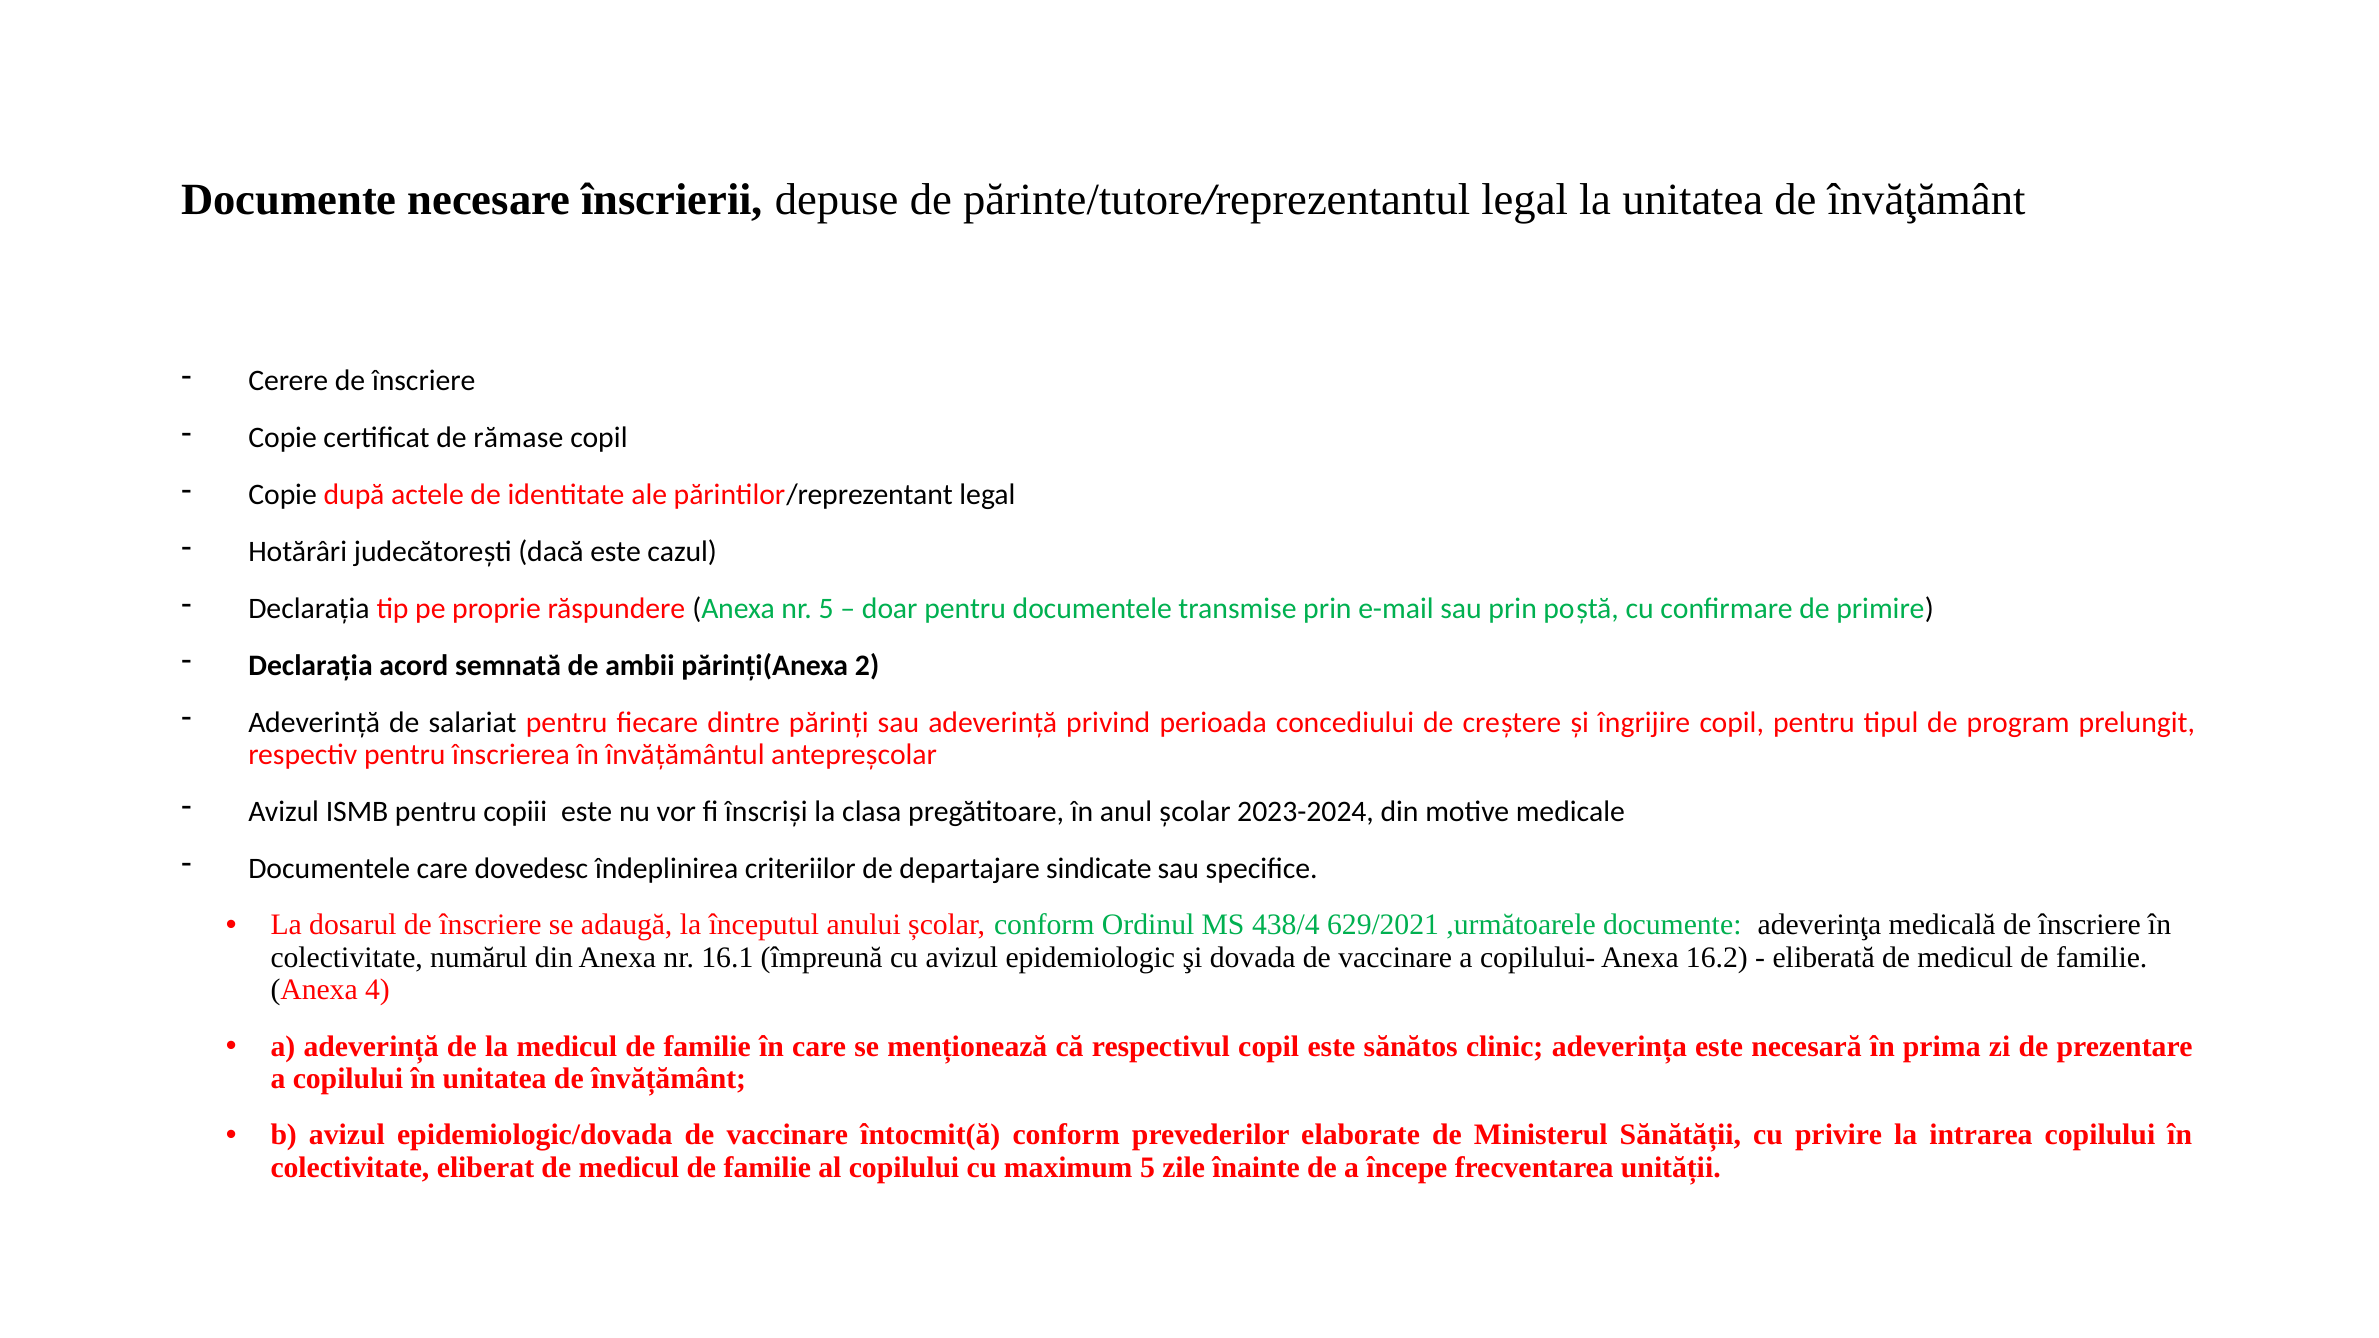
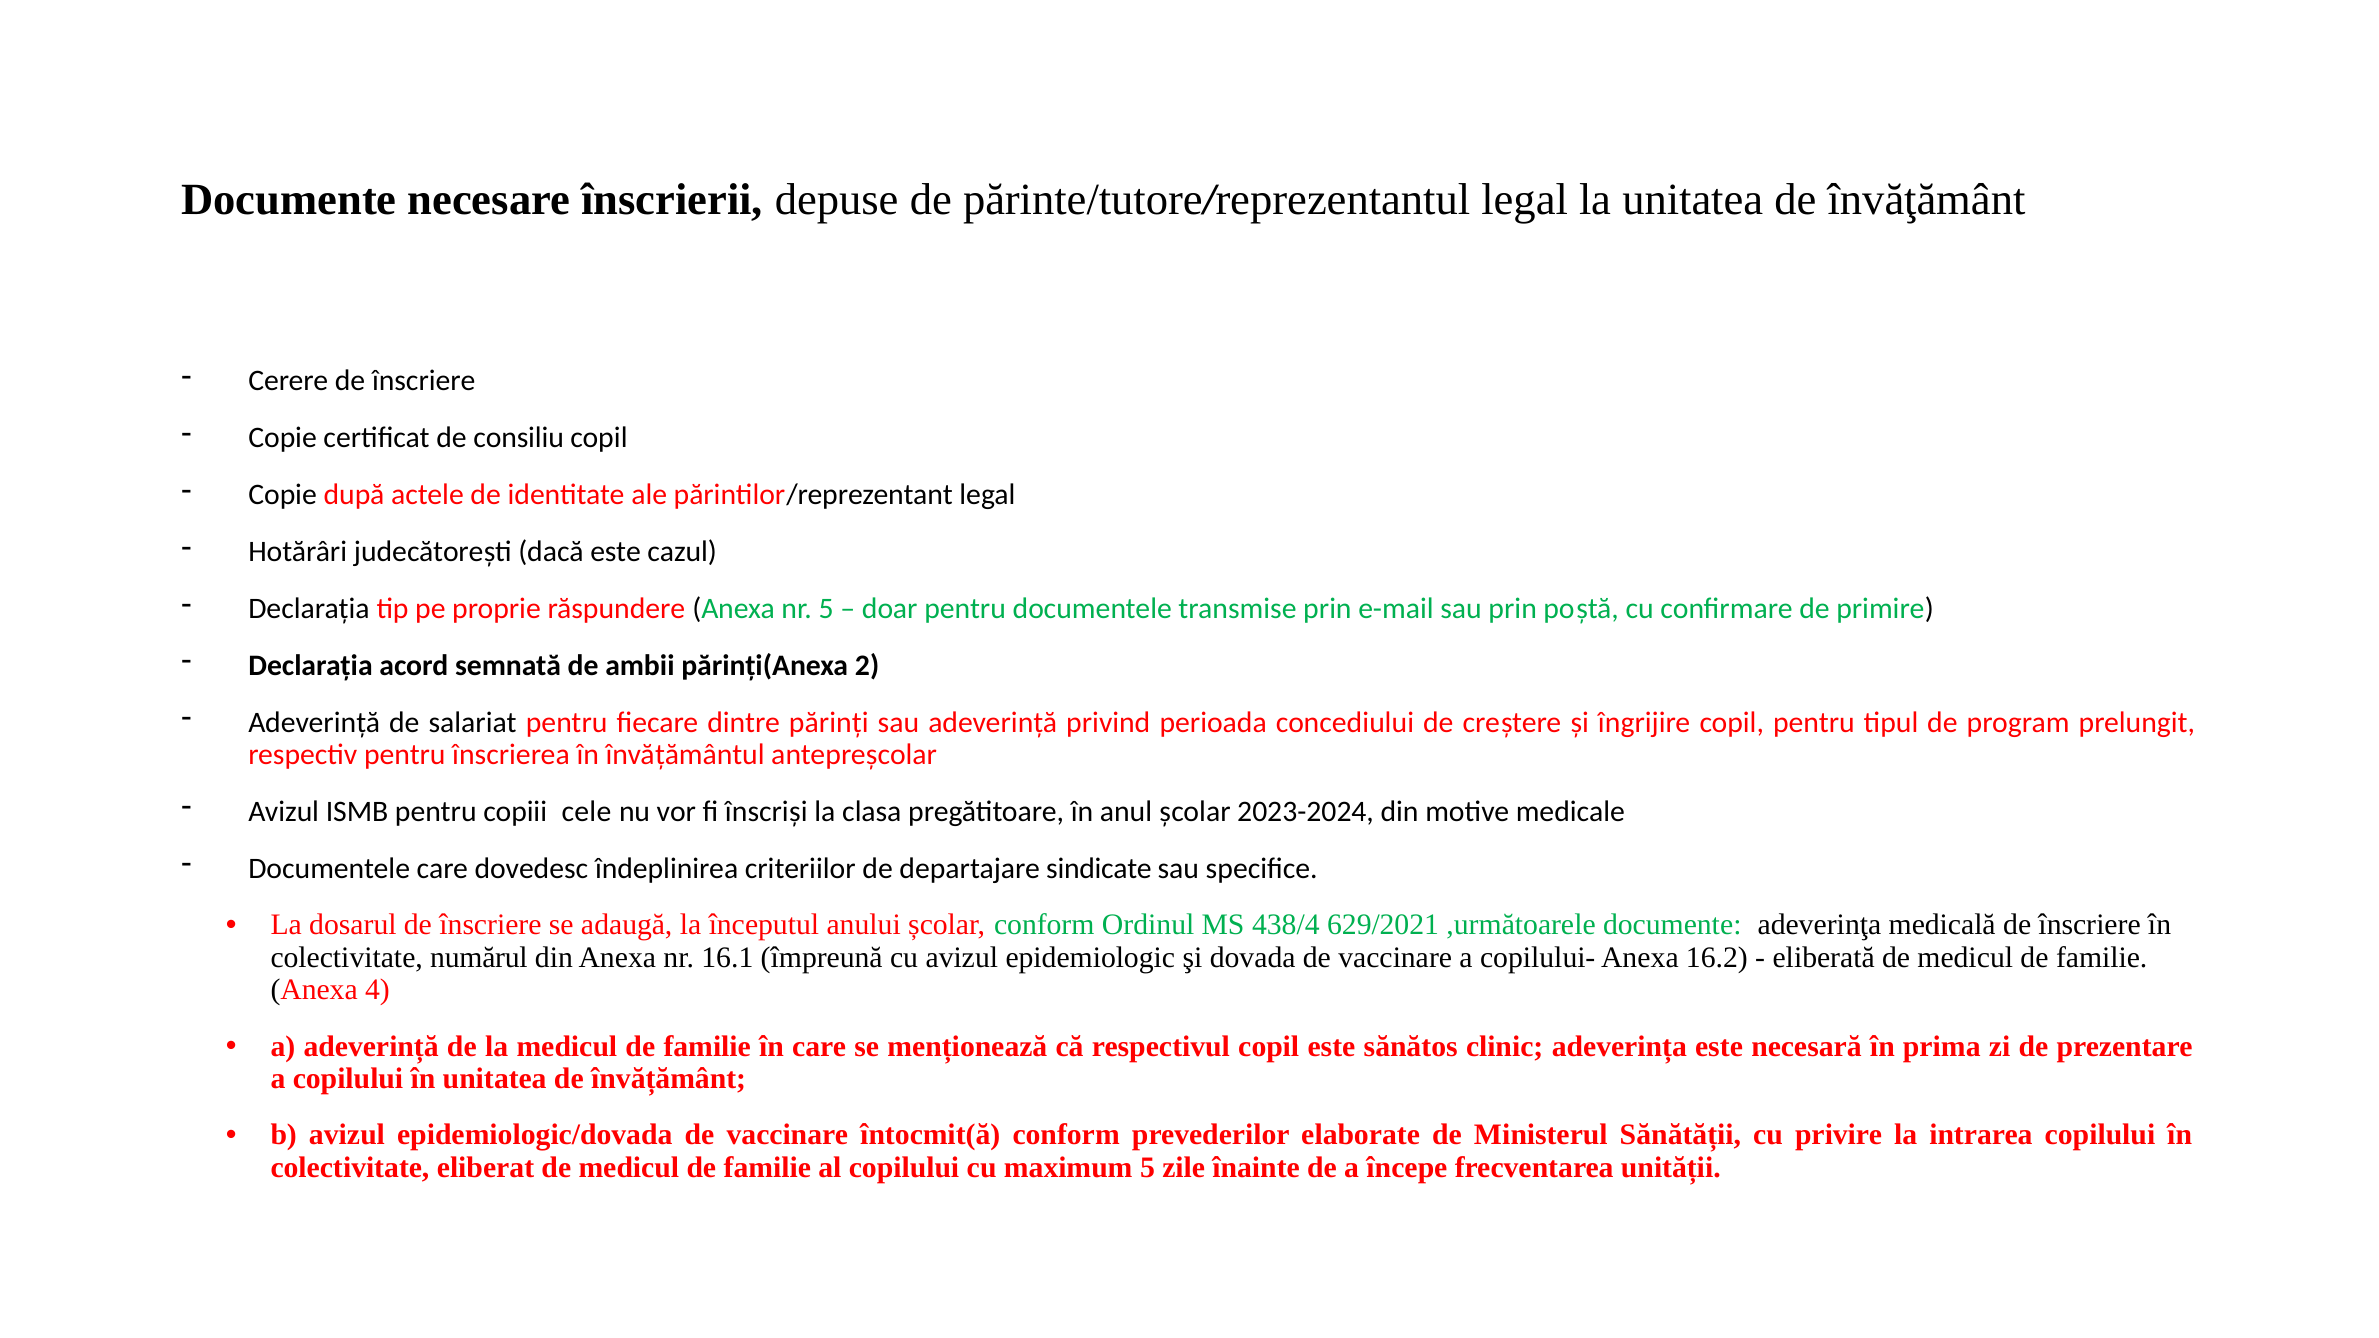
rămase: rămase -> consiliu
copiii este: este -> cele
